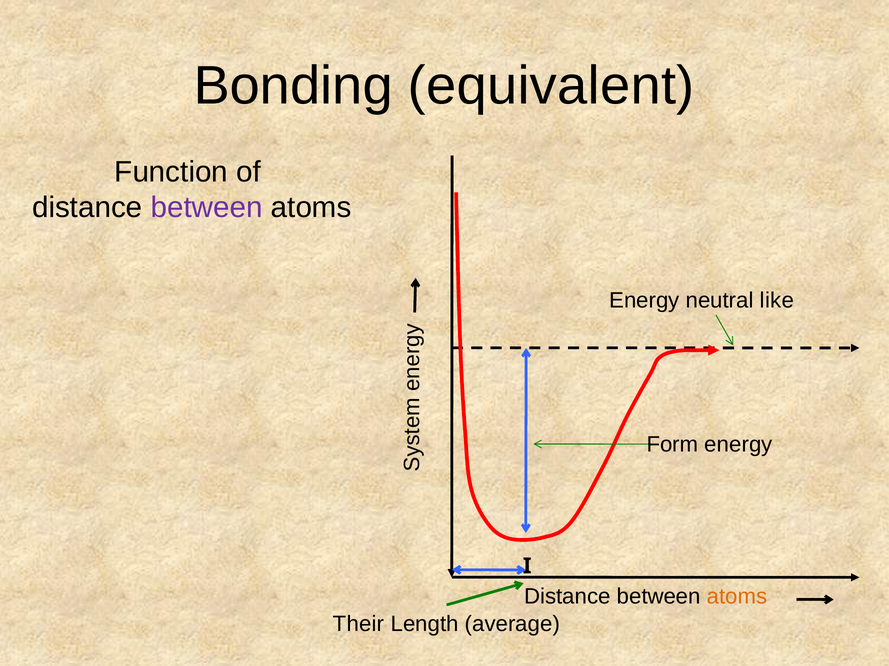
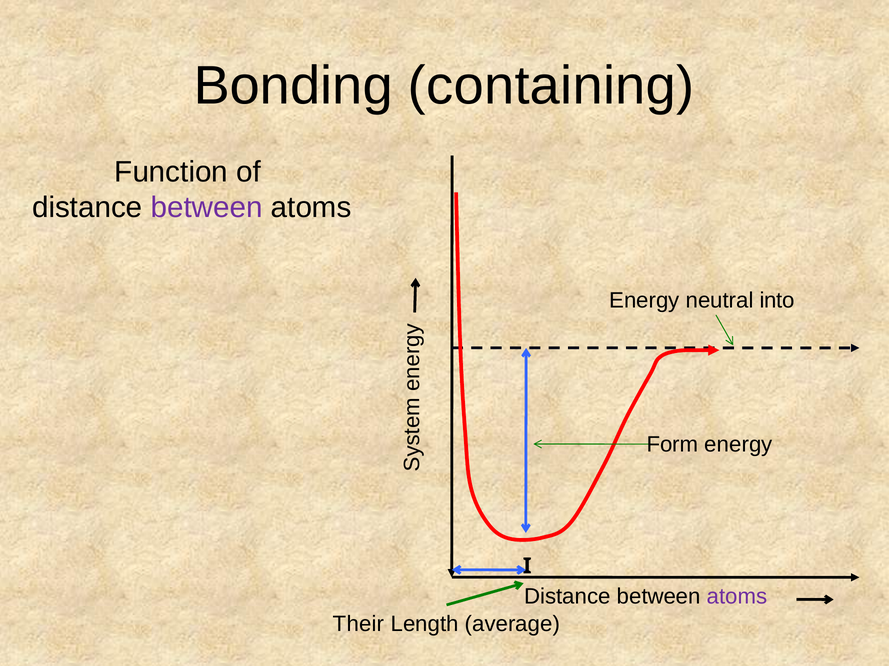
equivalent: equivalent -> containing
like: like -> into
atoms at (737, 597) colour: orange -> purple
